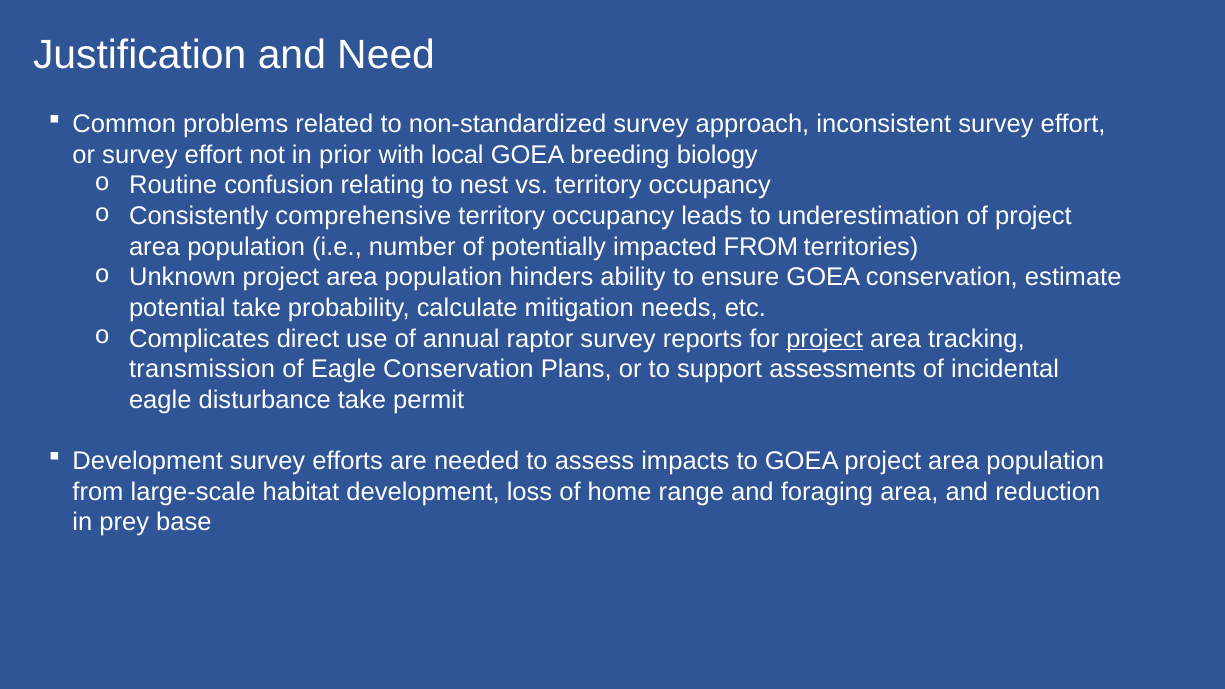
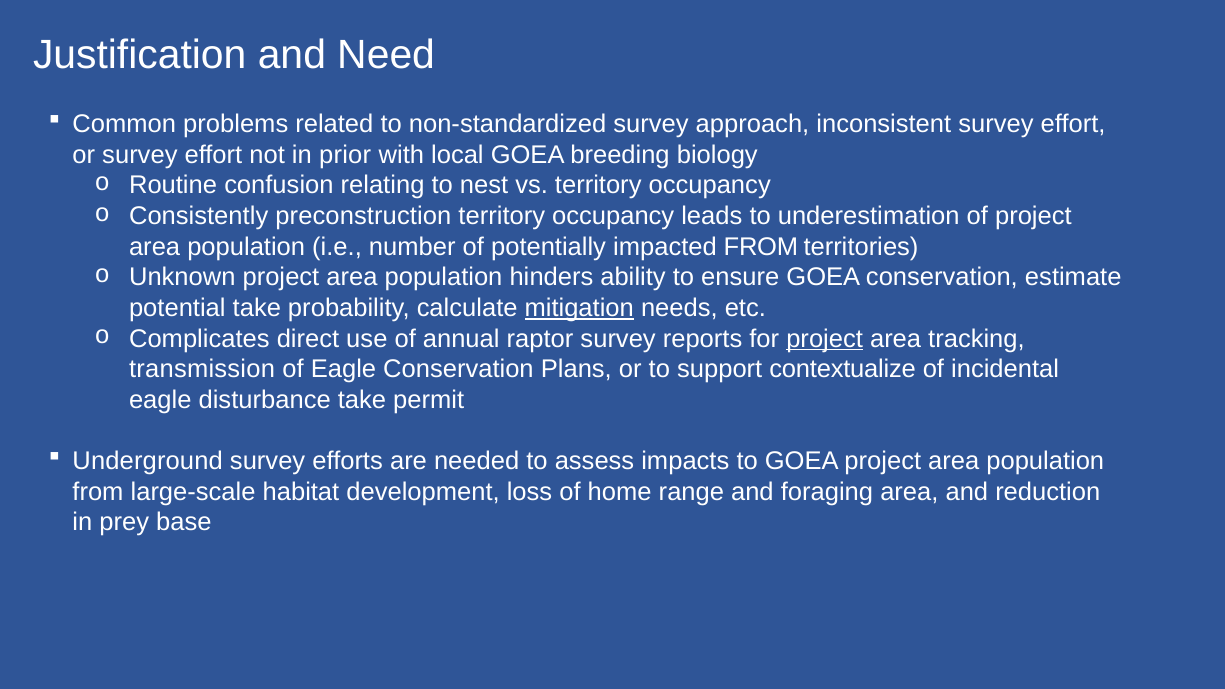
comprehensive: comprehensive -> preconstruction
mitigation underline: none -> present
assessments: assessments -> contextualize
Development at (148, 461): Development -> Underground
